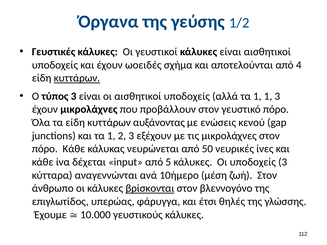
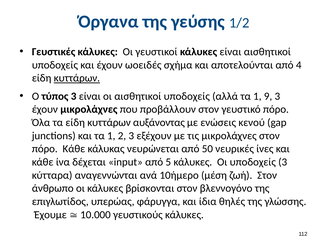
1 1: 1 -> 9
βρίσκονται underline: present -> none
έτσι: έτσι -> ίδια
